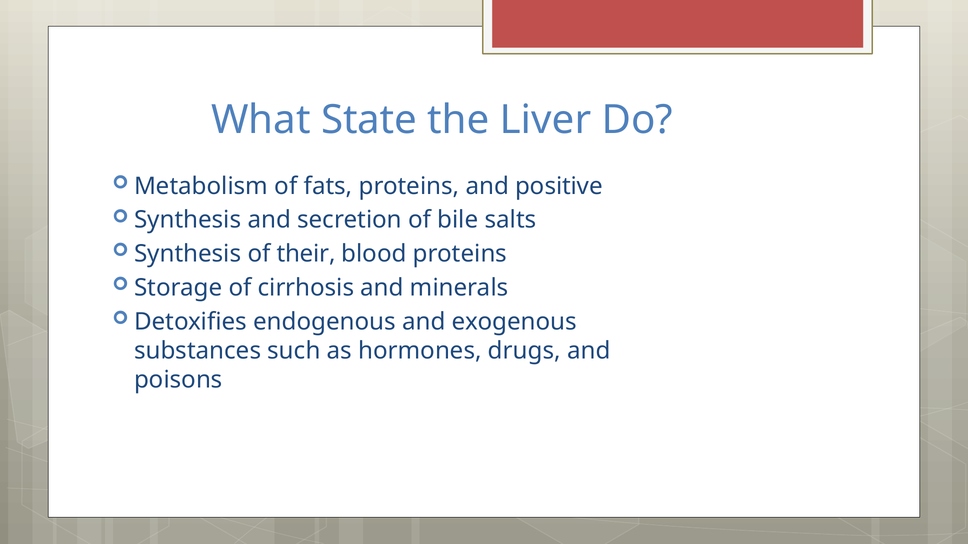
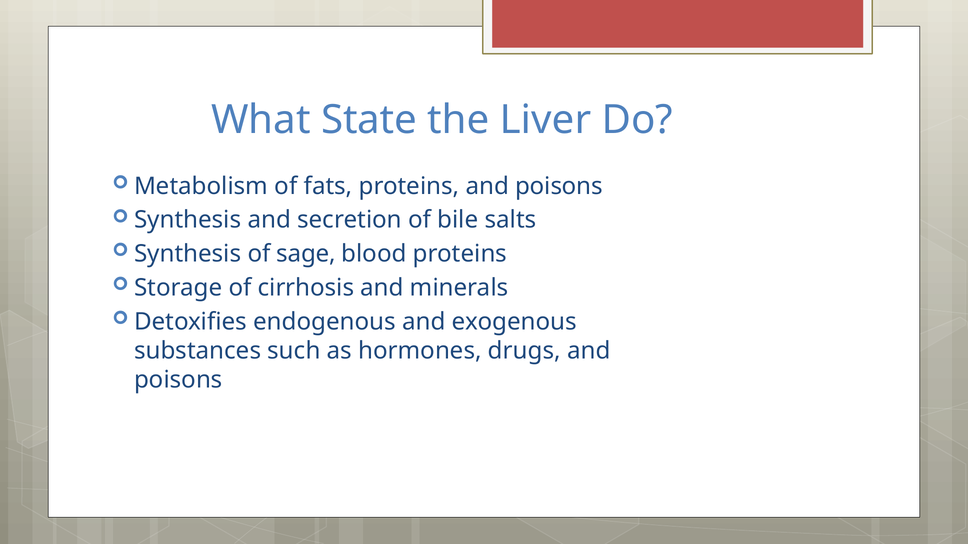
proteins and positive: positive -> poisons
their: their -> sage
